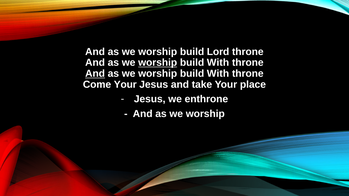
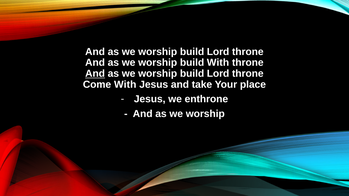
worship at (158, 63) underline: present -> none
With at (218, 74): With -> Lord
Come Your: Your -> With
